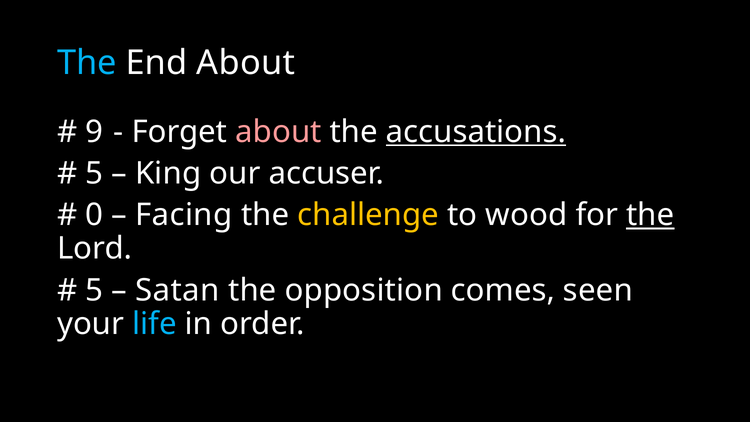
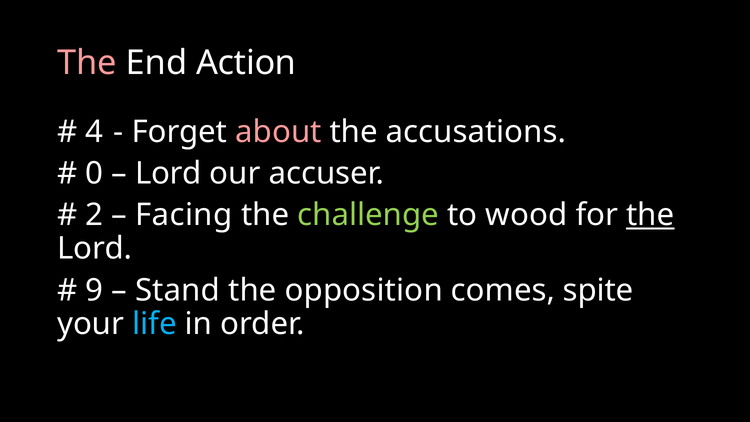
The at (87, 63) colour: light blue -> pink
End About: About -> Action
9: 9 -> 4
accusations underline: present -> none
5 at (94, 173): 5 -> 0
King at (168, 173): King -> Lord
0: 0 -> 2
challenge colour: yellow -> light green
5 at (94, 290): 5 -> 9
Satan: Satan -> Stand
seen: seen -> spite
